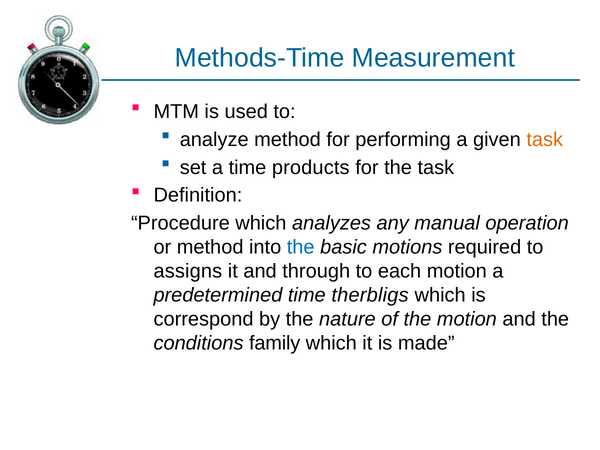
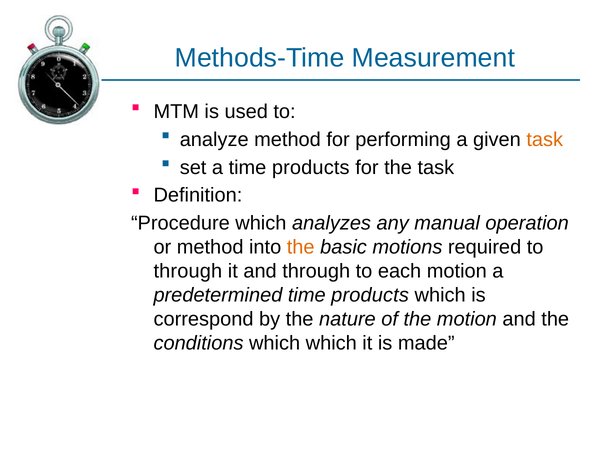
the at (301, 247) colour: blue -> orange
assigns at (188, 271): assigns -> through
predetermined time therbligs: therbligs -> products
conditions family: family -> which
